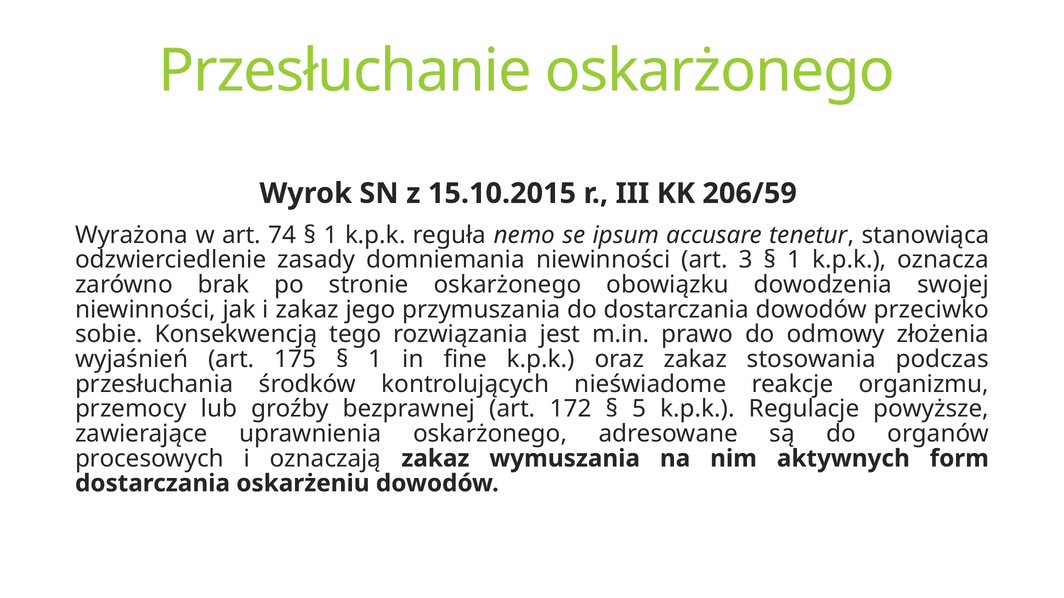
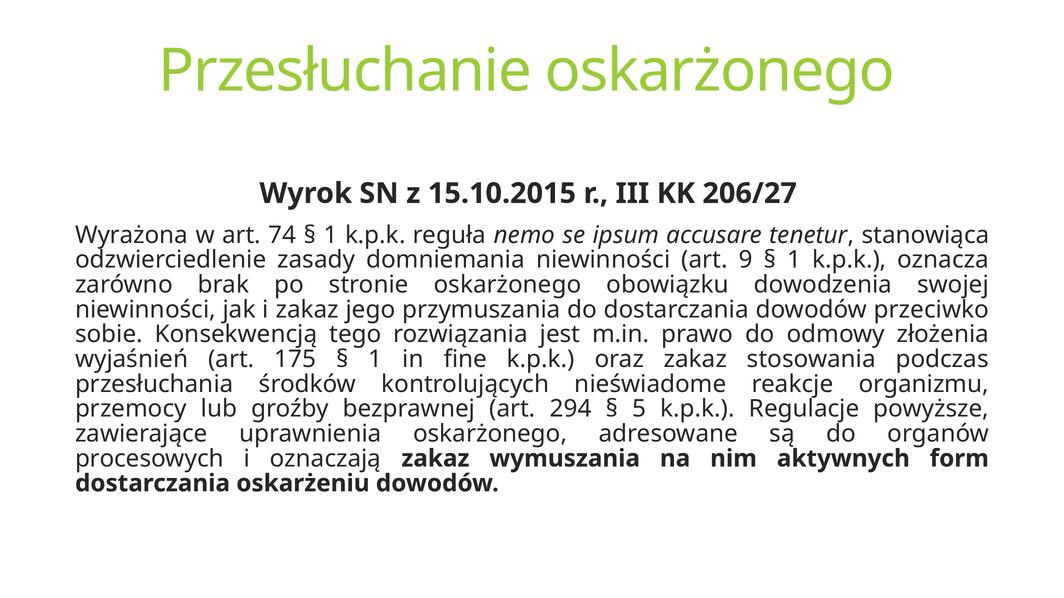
206/59: 206/59 -> 206/27
3: 3 -> 9
172: 172 -> 294
